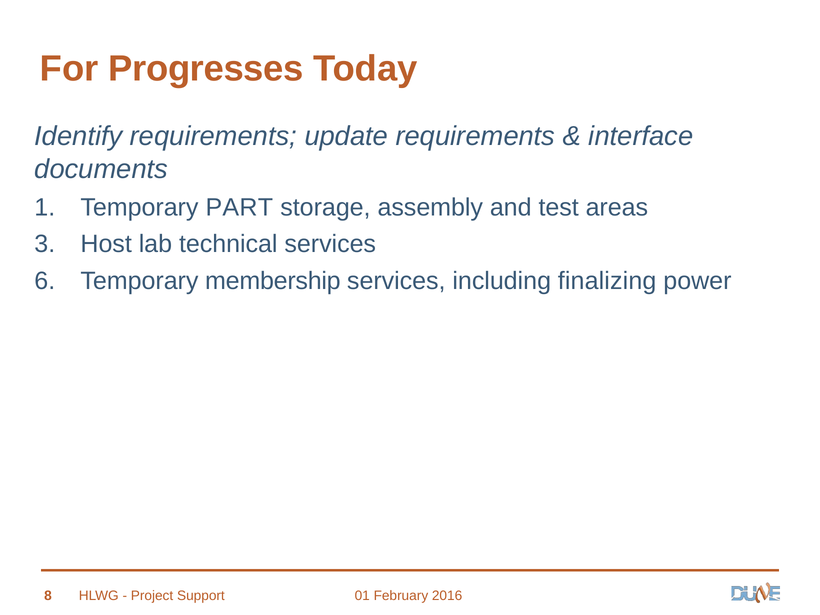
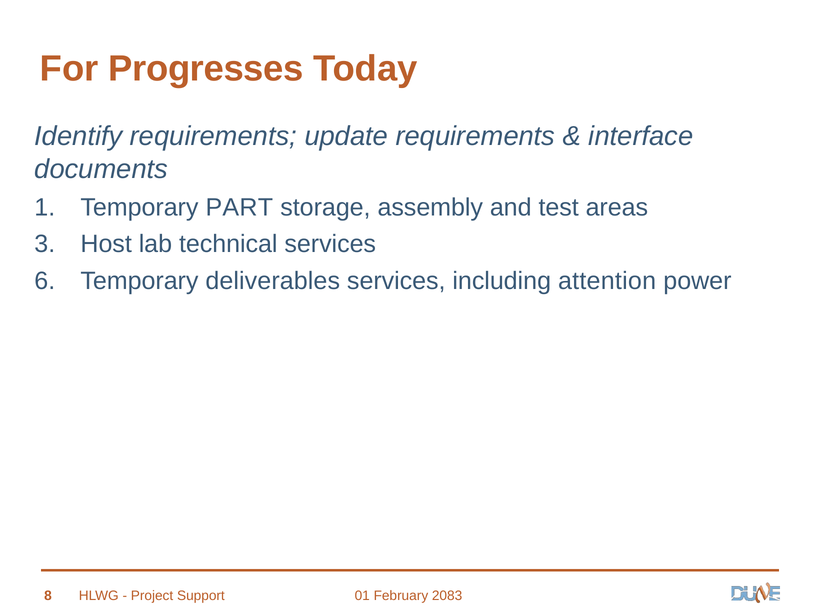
membership: membership -> deliverables
finalizing: finalizing -> attention
2016: 2016 -> 2083
